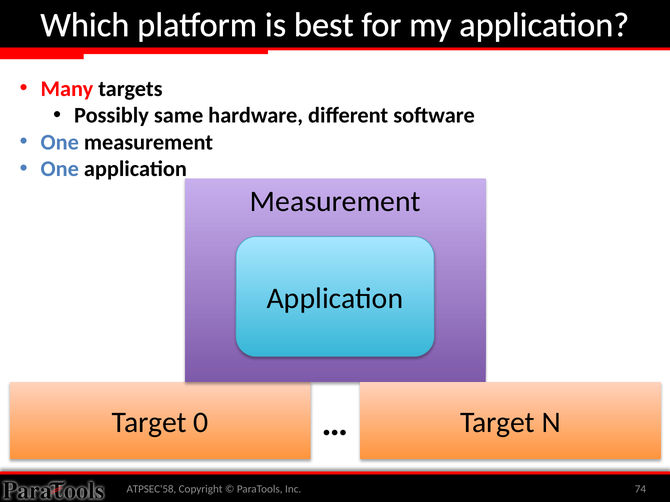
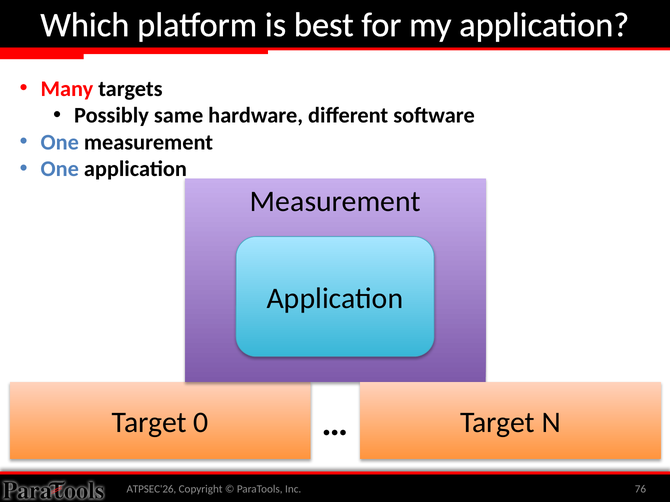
ATPSEC'58: ATPSEC'58 -> ATPSEC'26
74: 74 -> 76
